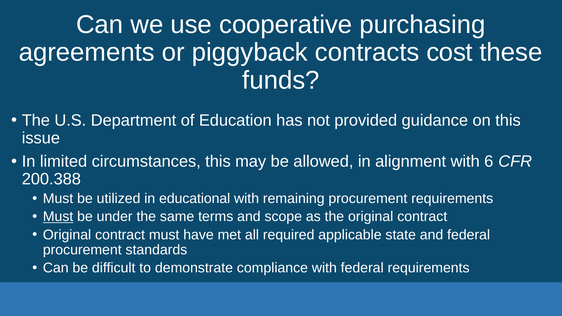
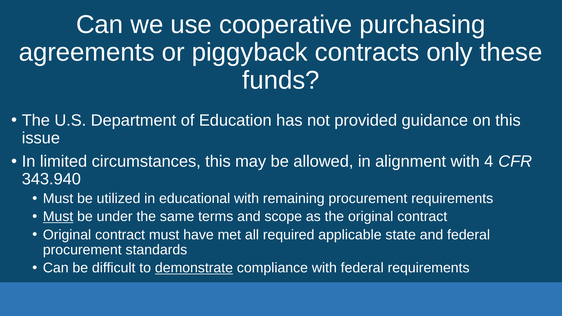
cost: cost -> only
6: 6 -> 4
200.388: 200.388 -> 343.940
demonstrate underline: none -> present
